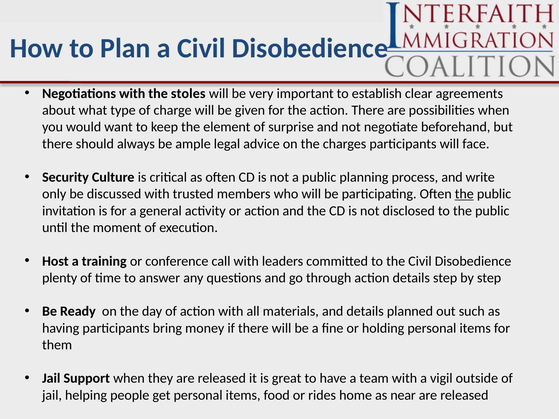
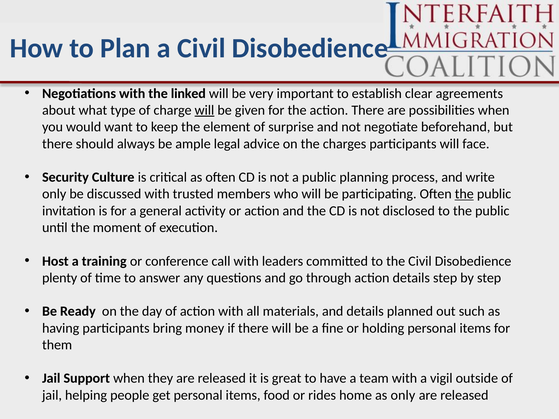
stoles: stoles -> linked
will at (204, 110) underline: none -> present
as near: near -> only
